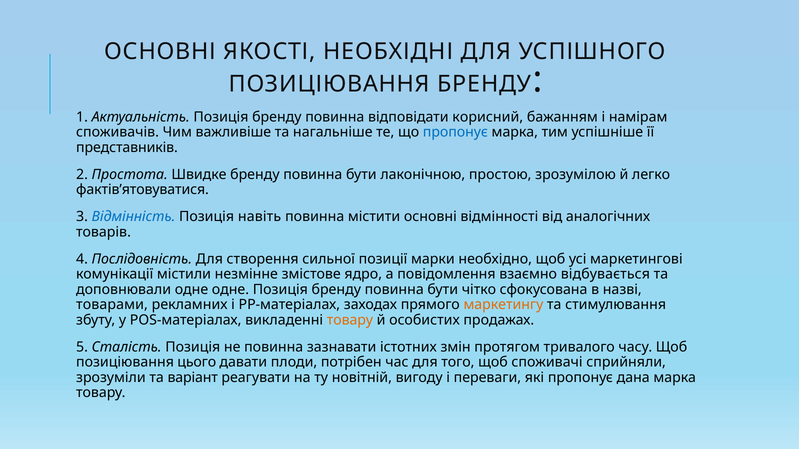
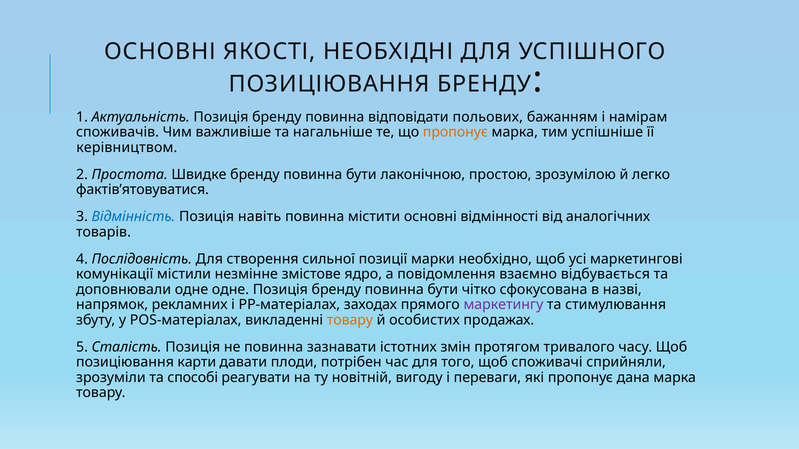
корисний: корисний -> польових
пропонує at (455, 132) colour: blue -> orange
представників: представників -> керівництвом
товарами: товарами -> напрямок
маркетингу colour: orange -> purple
цього: цього -> карти
варіант: варіант -> способі
